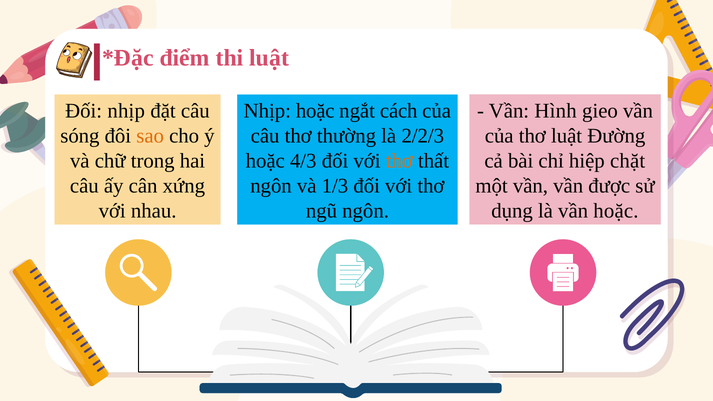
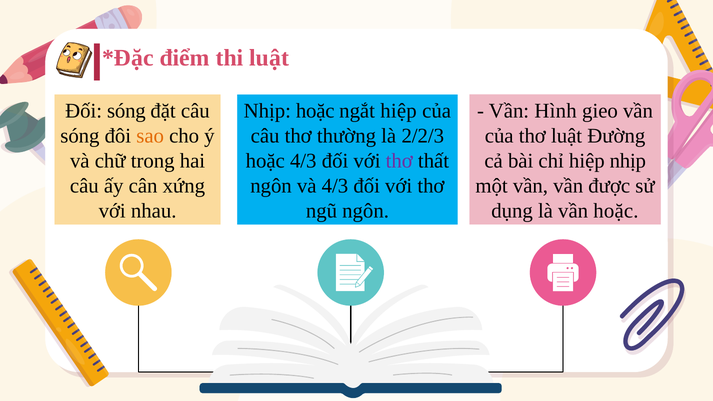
Đối nhịp: nhịp -> sóng
ngắt cách: cách -> hiệp
hiệp chặt: chặt -> nhịp
thơ at (399, 161) colour: orange -> purple
và 1/3: 1/3 -> 4/3
